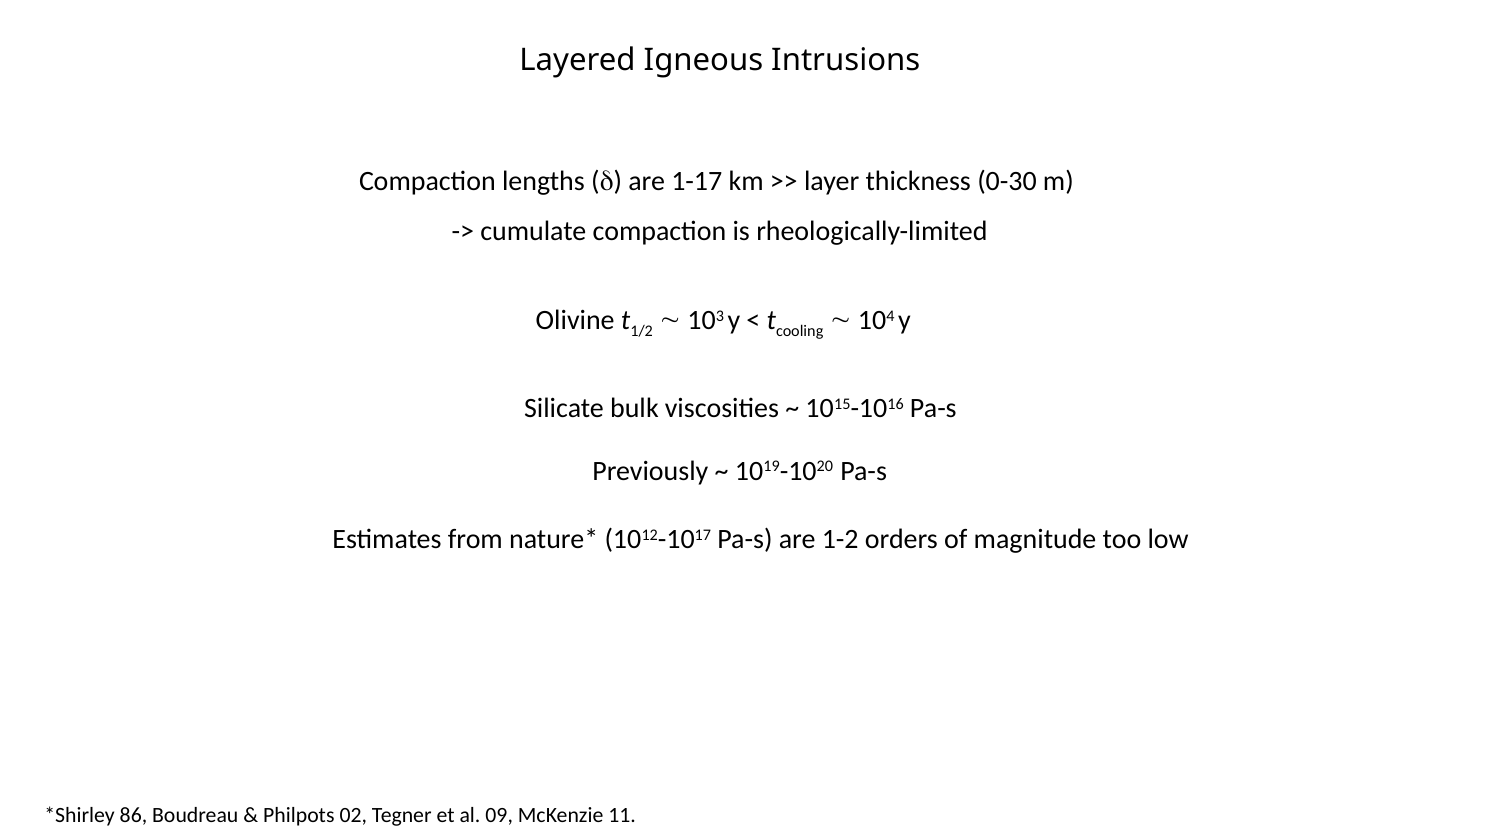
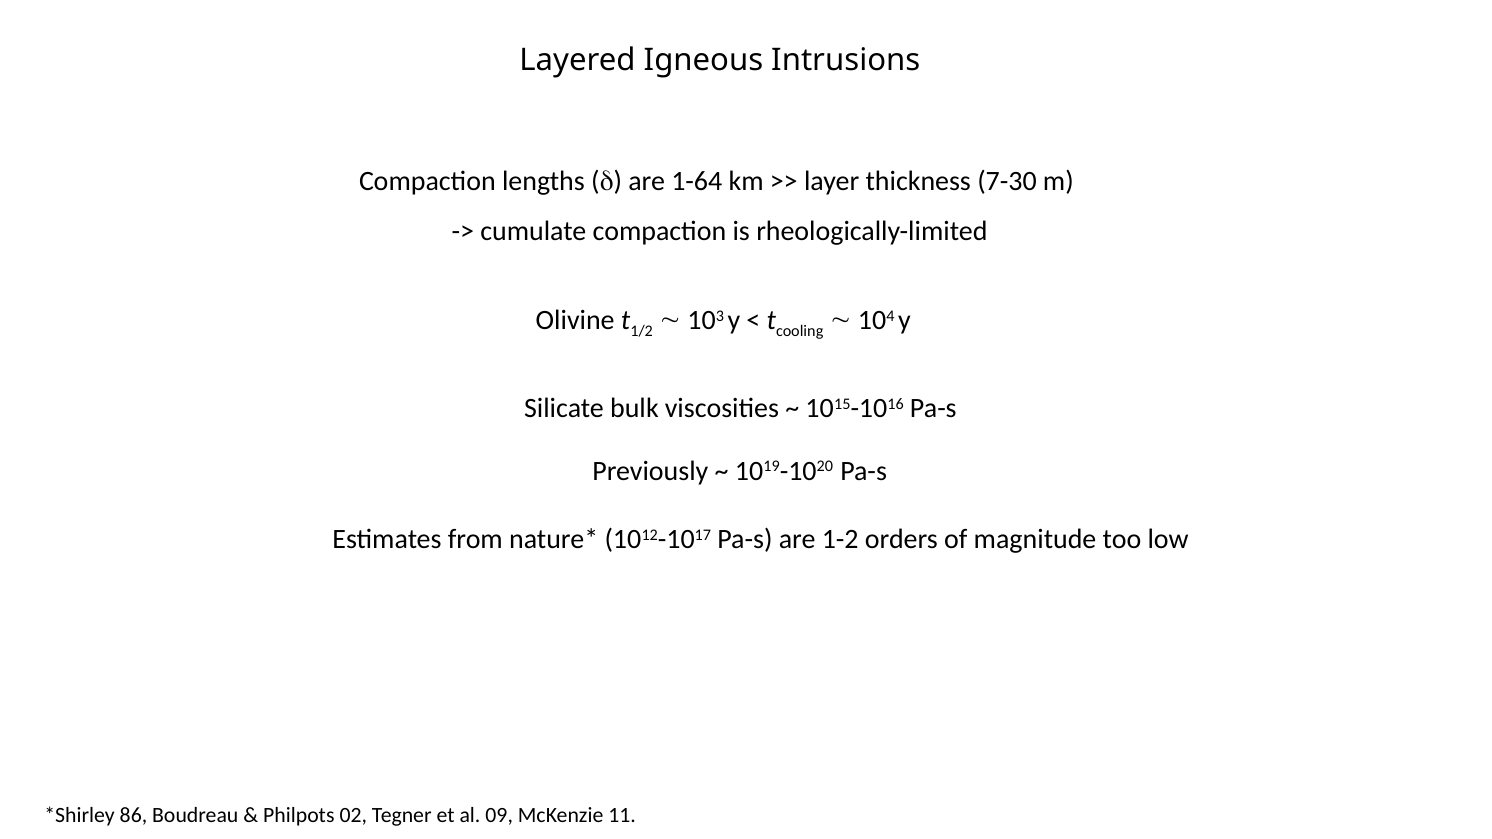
1-17: 1-17 -> 1-64
0-30: 0-30 -> 7-30
